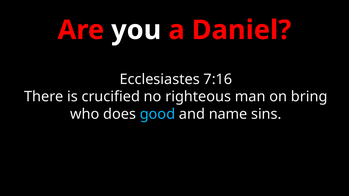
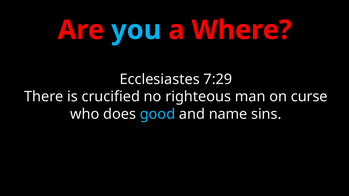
you colour: white -> light blue
Daniel: Daniel -> Where
7:16: 7:16 -> 7:29
bring: bring -> curse
